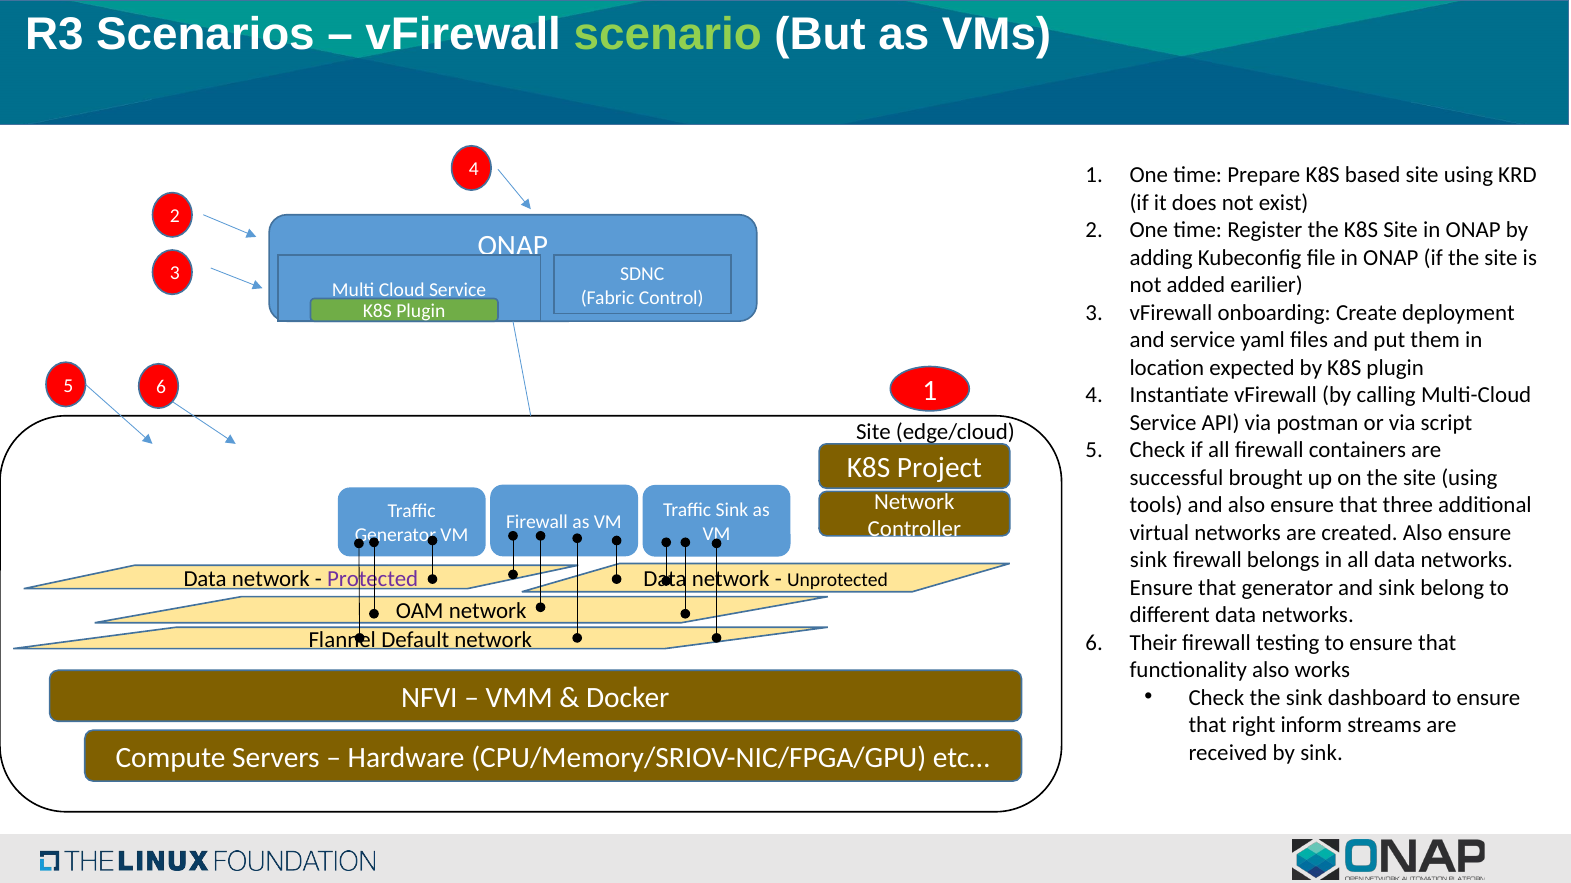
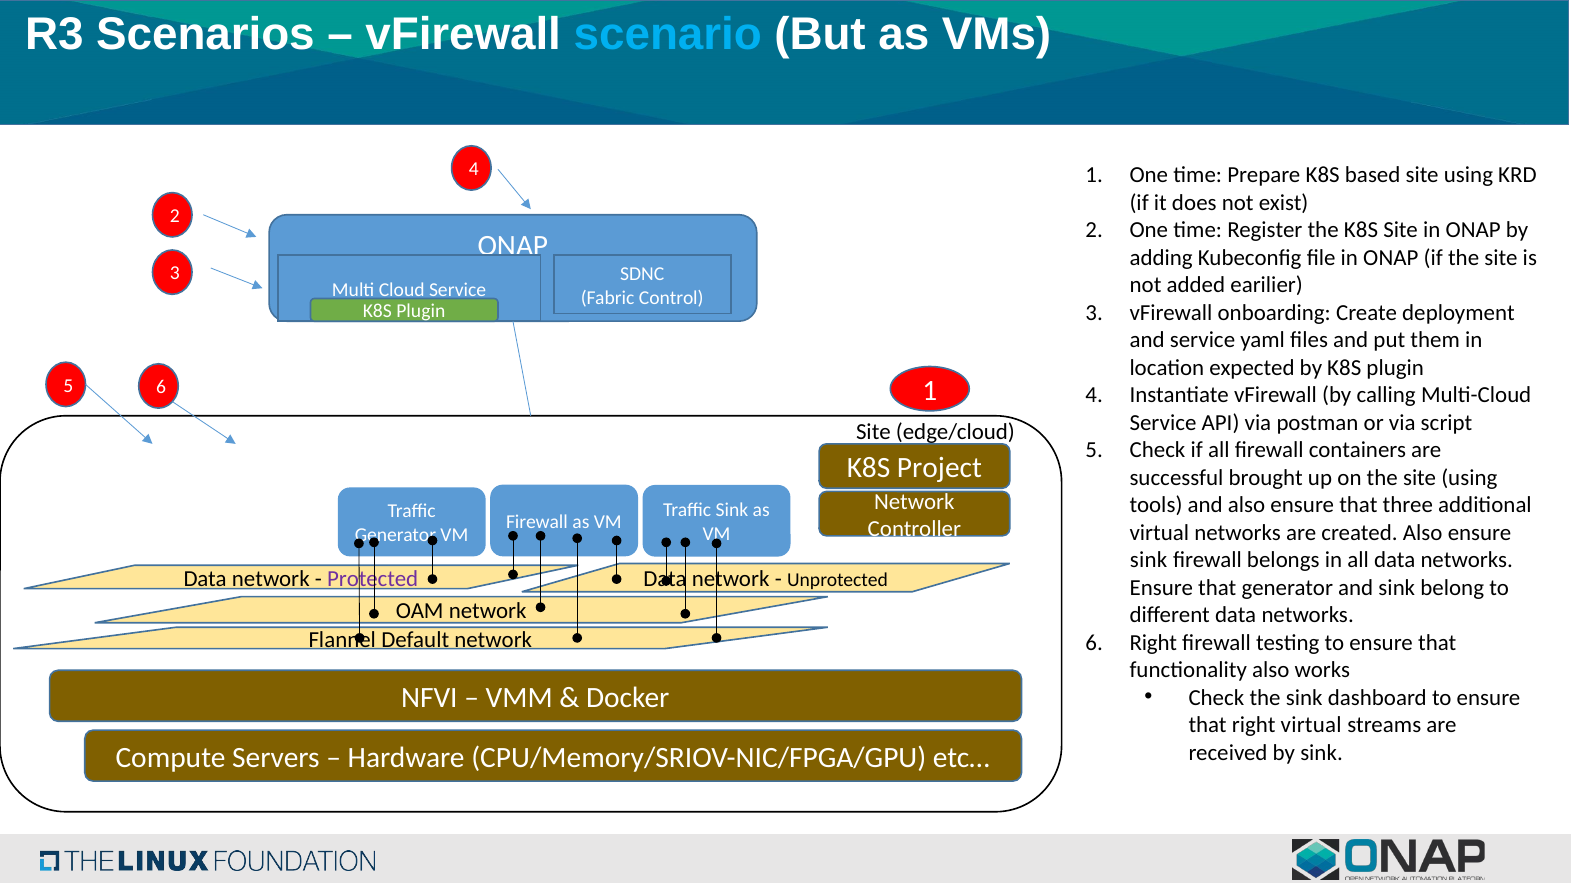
scenario colour: light green -> light blue
6 Their: Their -> Right
right inform: inform -> virtual
